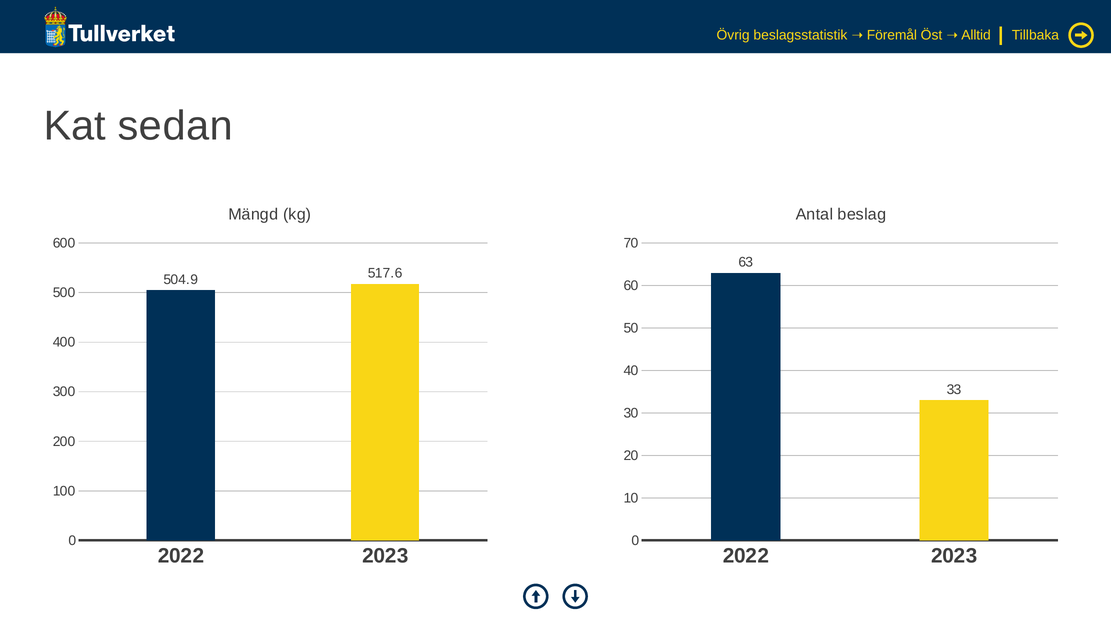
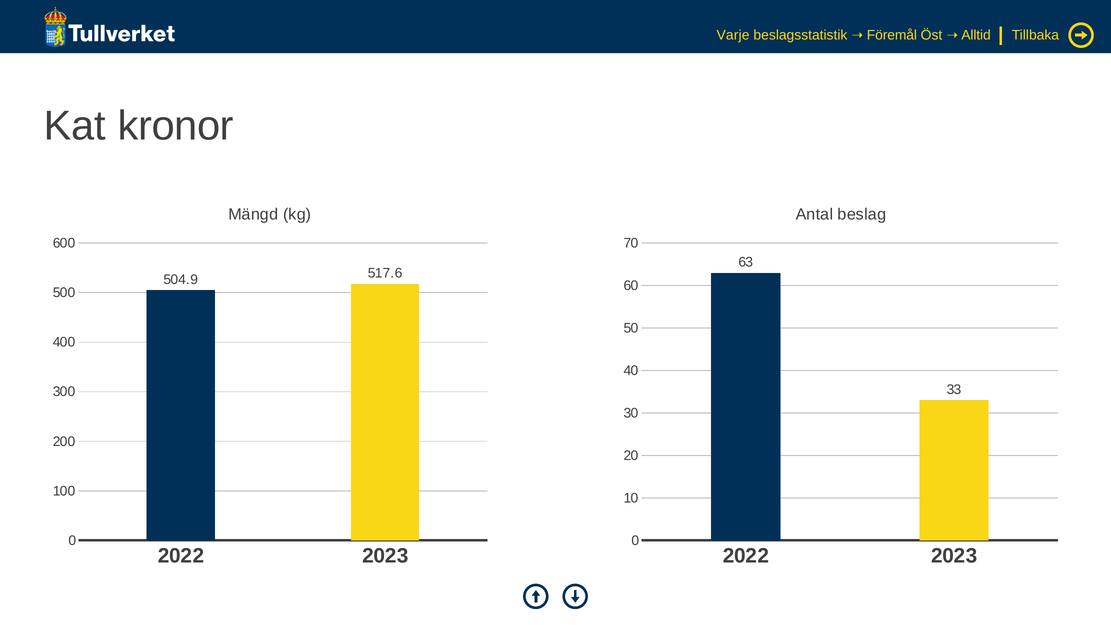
Övrig: Övrig -> Varje
sedan: sedan -> kronor
